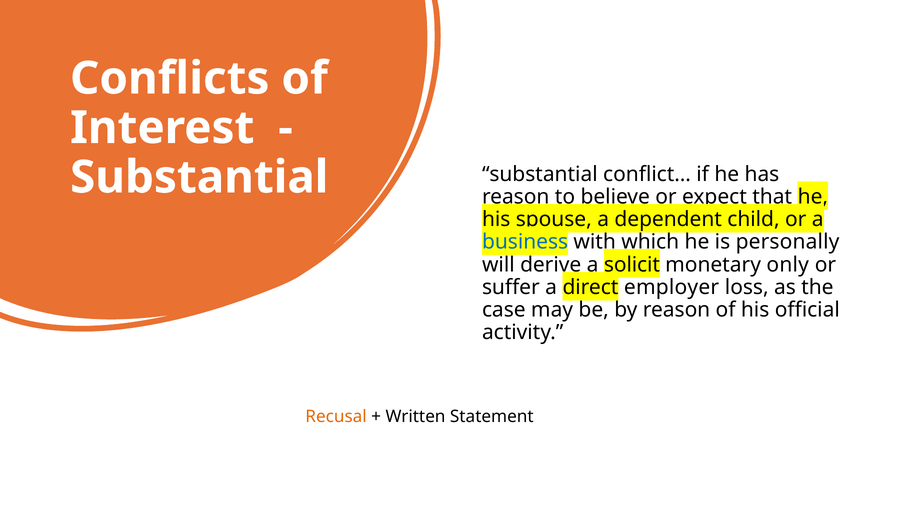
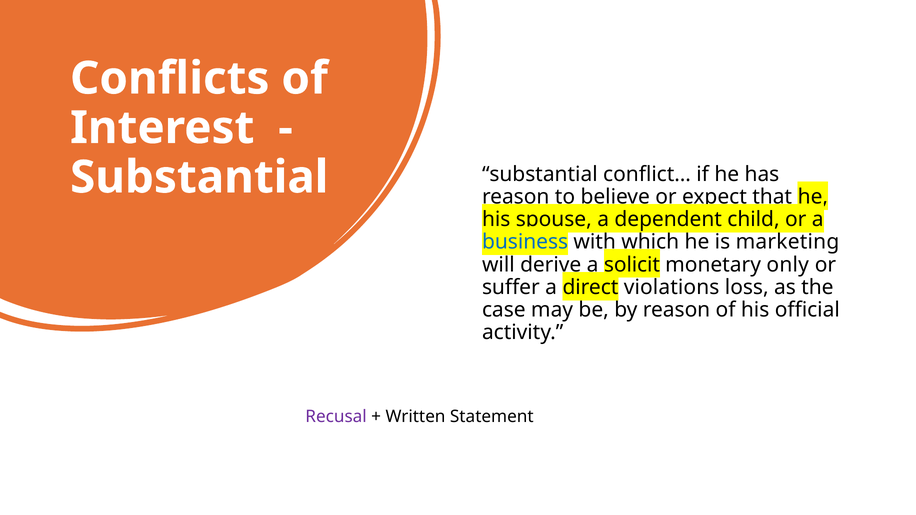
personally: personally -> marketing
employer: employer -> violations
Recusal colour: orange -> purple
